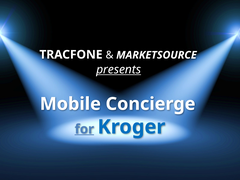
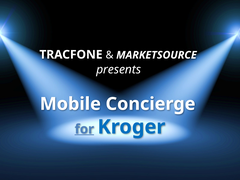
presents underline: present -> none
